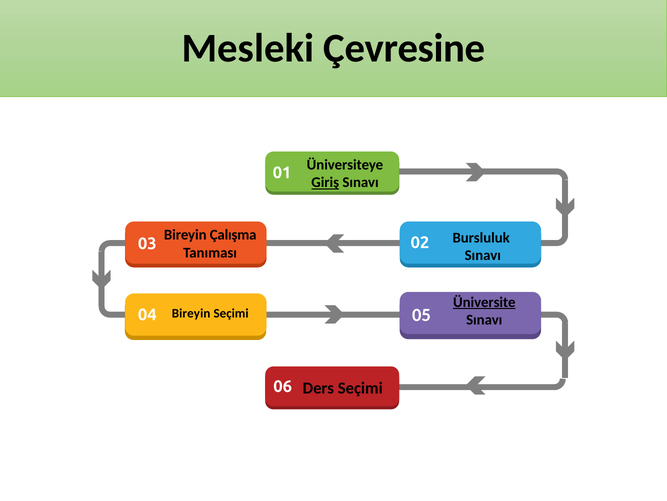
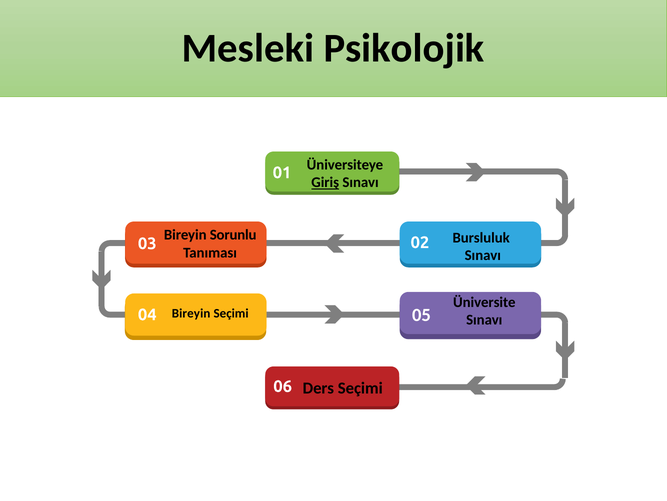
Çevresine: Çevresine -> Psikolojik
Çalışma: Çalışma -> Sorunlu
Üniversite underline: present -> none
